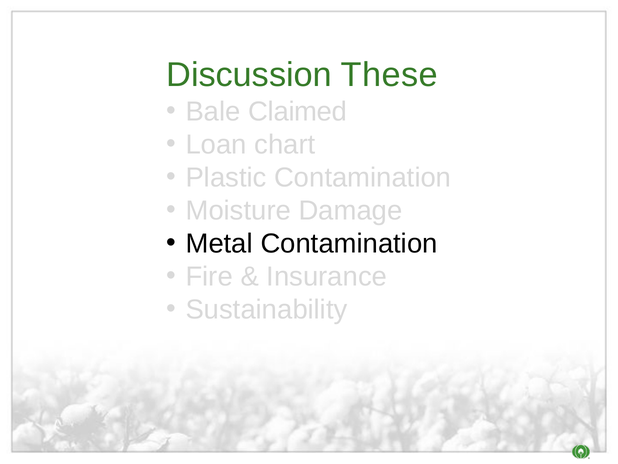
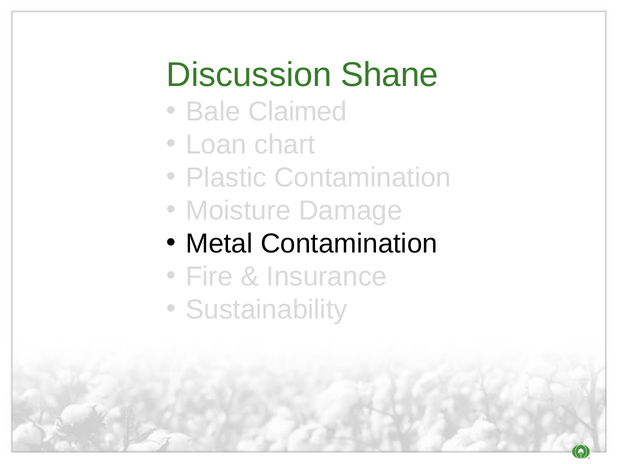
These: These -> Shane
